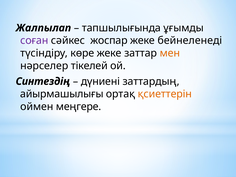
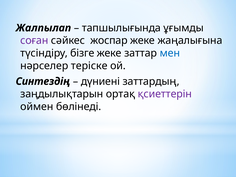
бейнеленеді: бейнеленеді -> жаңалығына
көре: көре -> бізге
мен colour: orange -> blue
тікелей: тікелей -> теріске
айырмашылығы: айырмашылығы -> заңдылықтарын
қсиеттерін colour: orange -> purple
меңгере: меңгере -> бөлінеді
